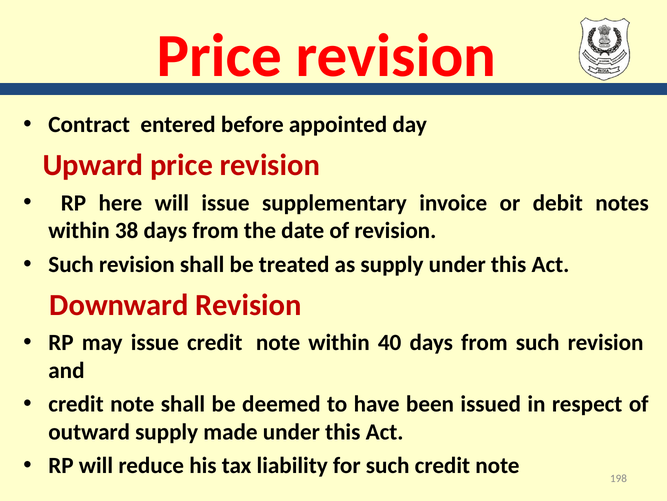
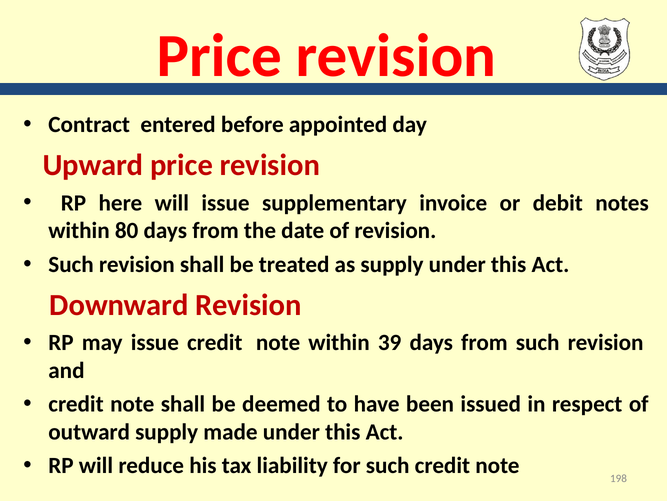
38: 38 -> 80
40: 40 -> 39
